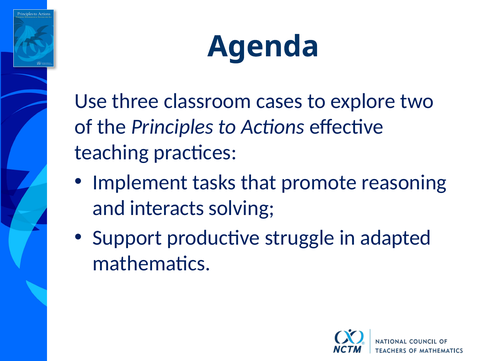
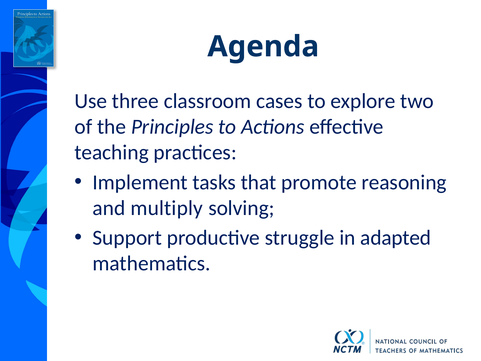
interacts: interacts -> multiply
